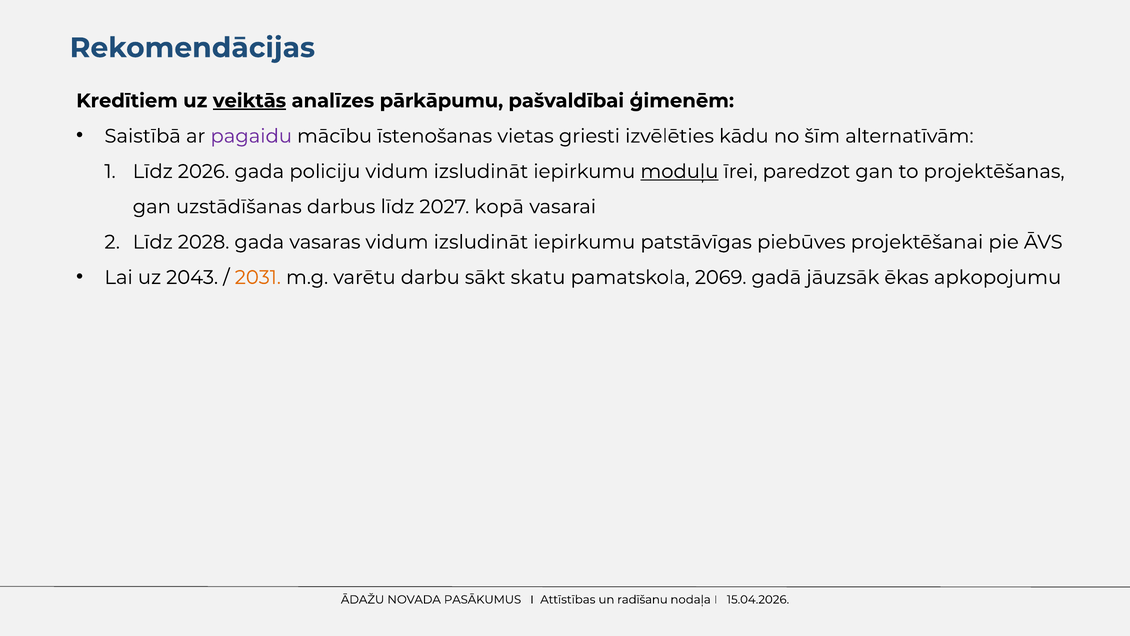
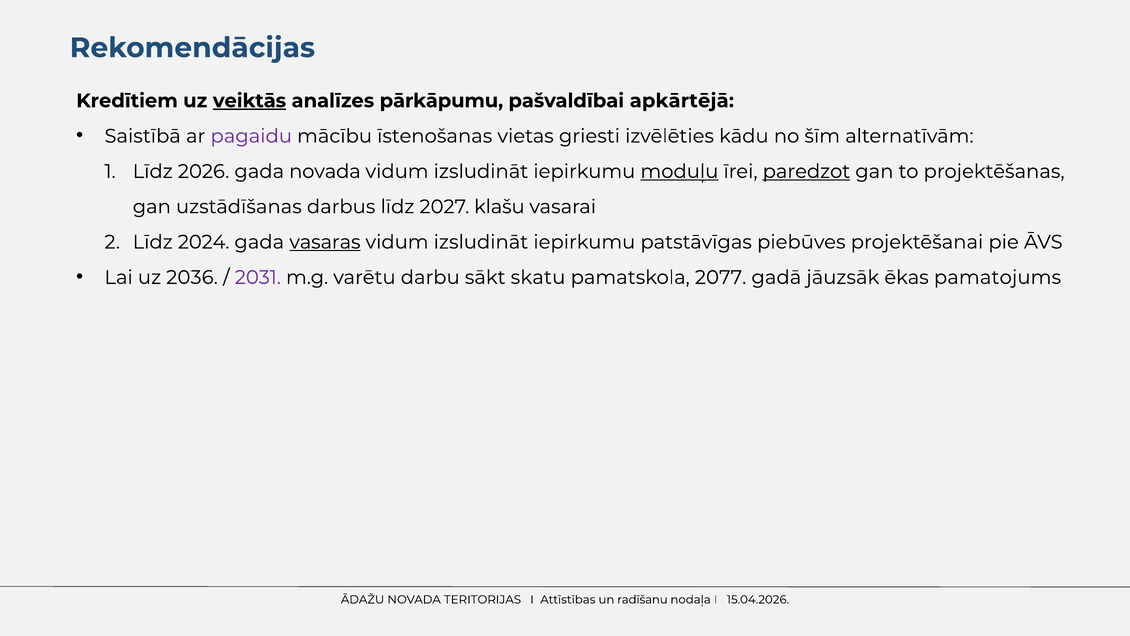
ģimenēm: ģimenēm -> apkārtējā
gada policiju: policiju -> novada
paredzot underline: none -> present
kopā: kopā -> klašu
2028: 2028 -> 2024
vasaras underline: none -> present
2043: 2043 -> 2036
2031 colour: orange -> purple
2069: 2069 -> 2077
apkopojumu: apkopojumu -> pamatojums
PASĀKUMUS: PASĀKUMUS -> TERITORIJAS
